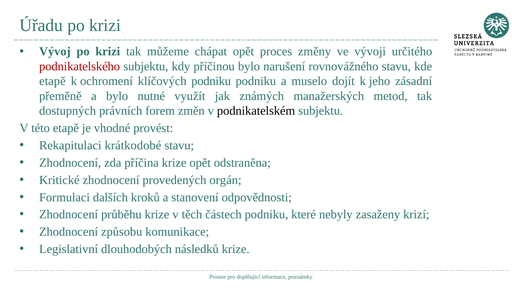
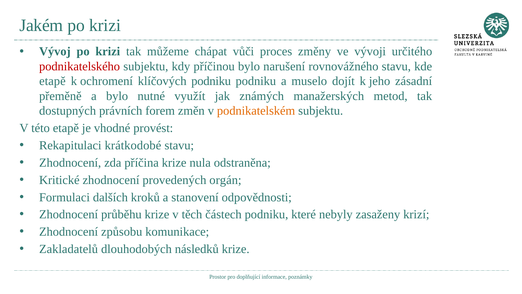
Úřadu: Úřadu -> Jakém
chápat opět: opět -> vůči
podnikatelském colour: black -> orange
krize opět: opět -> nula
Legislativní: Legislativní -> Zakladatelů
